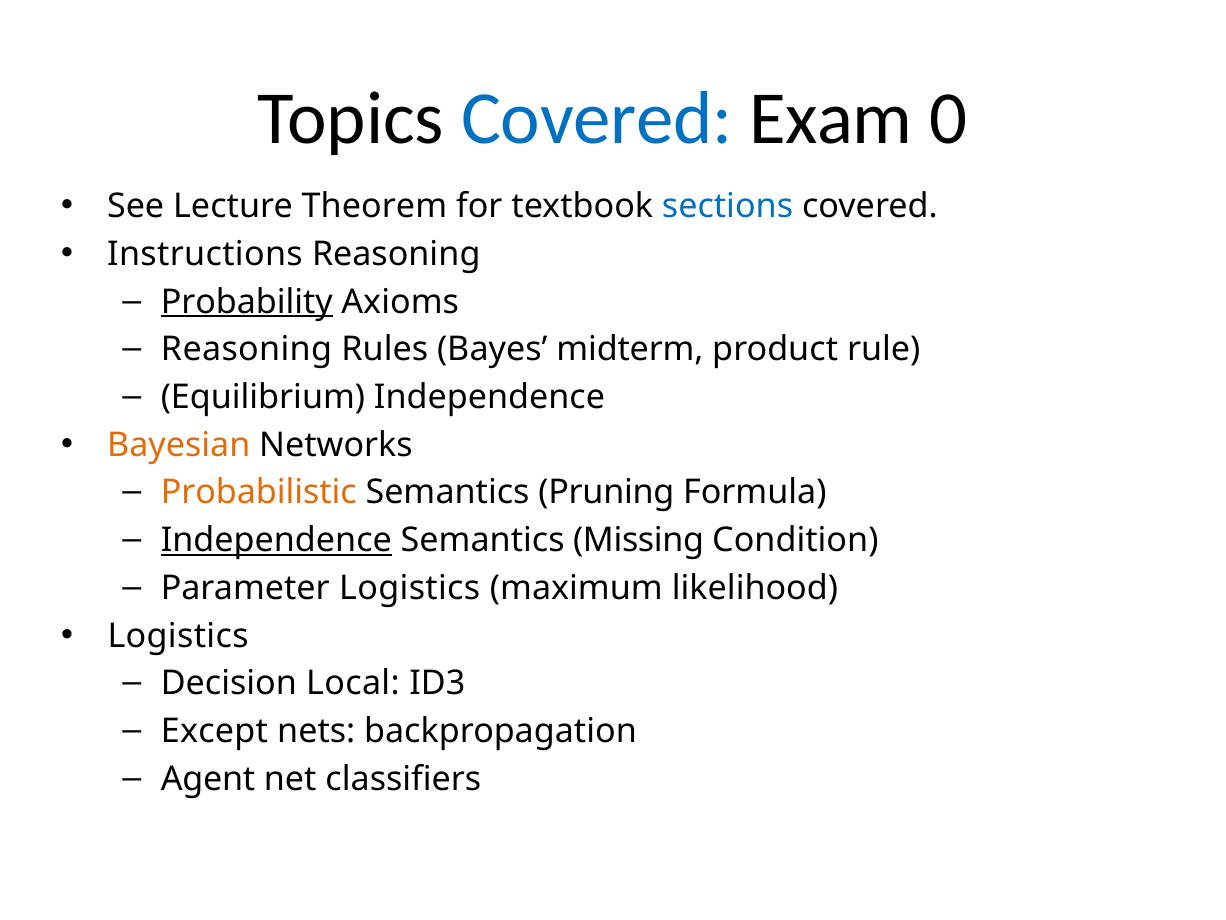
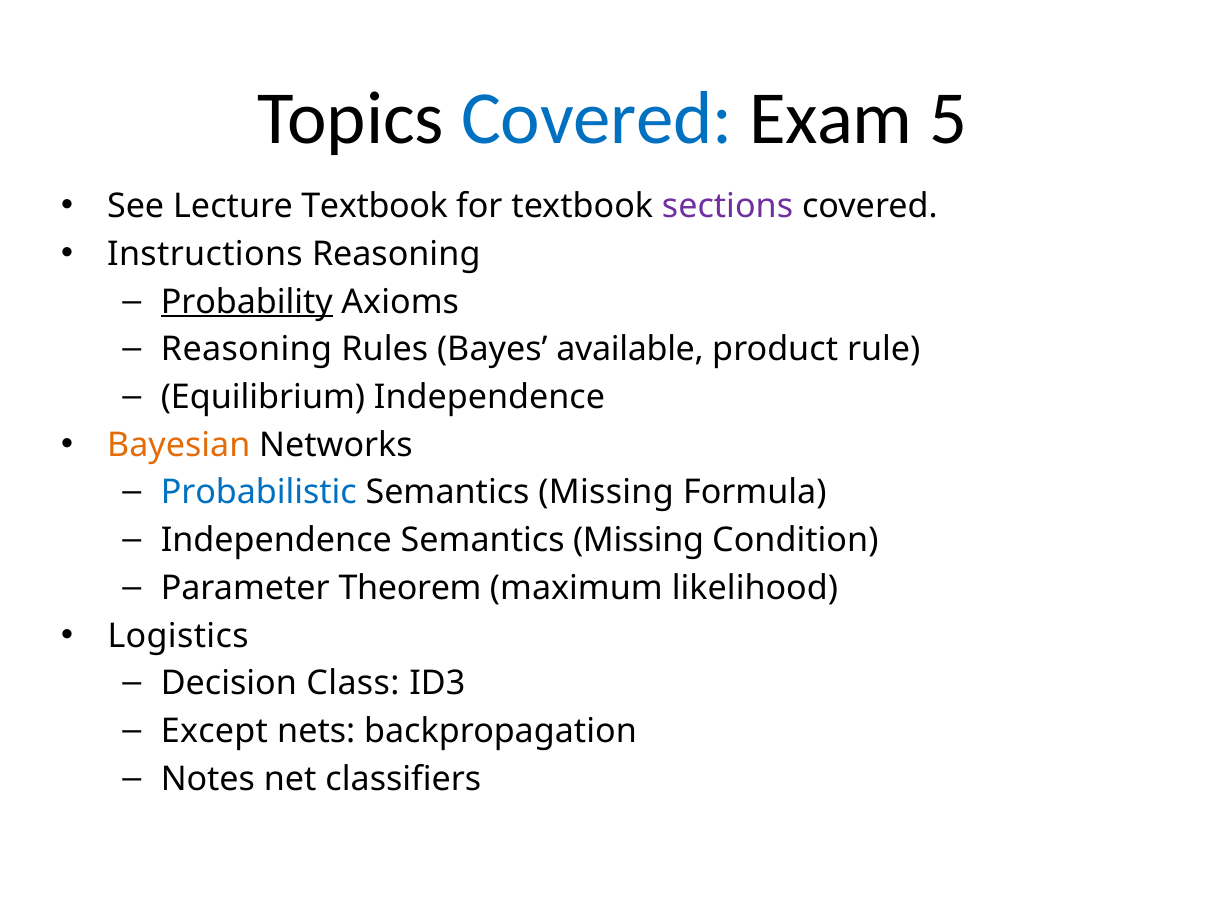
0: 0 -> 5
Lecture Theorem: Theorem -> Textbook
sections colour: blue -> purple
midterm: midterm -> available
Probabilistic colour: orange -> blue
Pruning at (606, 492): Pruning -> Missing
Independence at (276, 540) underline: present -> none
Parameter Logistics: Logistics -> Theorem
Local: Local -> Class
Agent: Agent -> Notes
